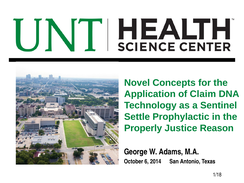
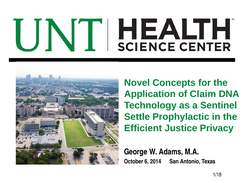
Properly: Properly -> Efficient
Reason: Reason -> Privacy
